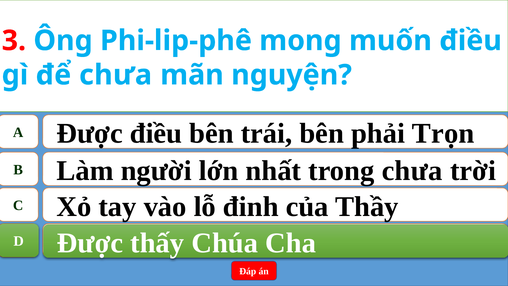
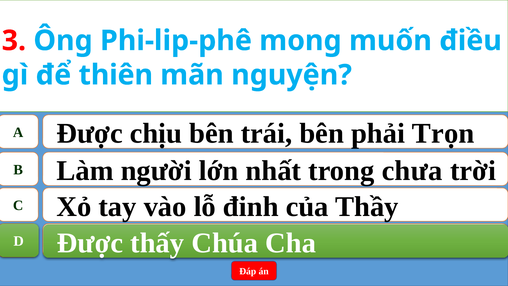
để chưa: chưa -> thiên
Được điều: điều -> chịu
